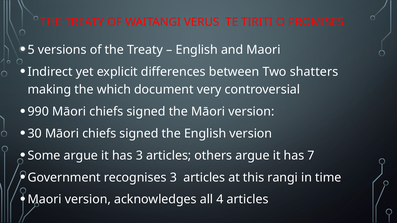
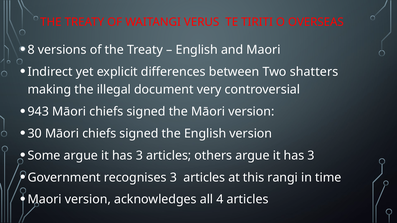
PROMISES: PROMISES -> OVERSEAS
5: 5 -> 8
which: which -> illegal
990: 990 -> 943
7 at (311, 156): 7 -> 3
